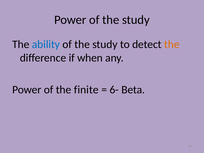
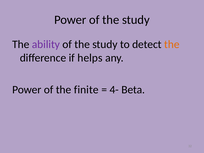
ability colour: blue -> purple
when: when -> helps
6-: 6- -> 4-
